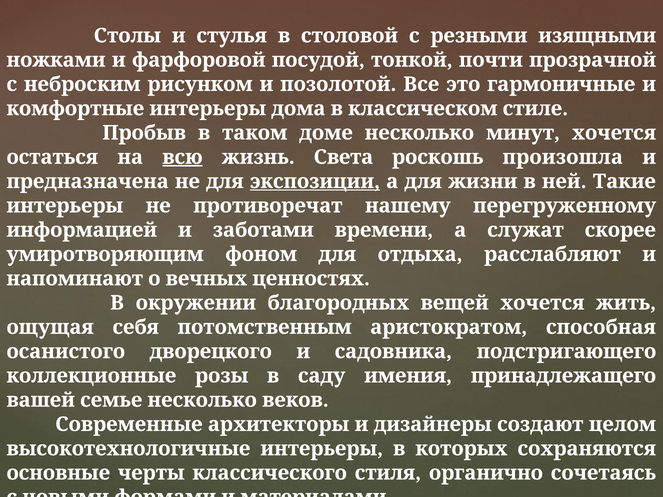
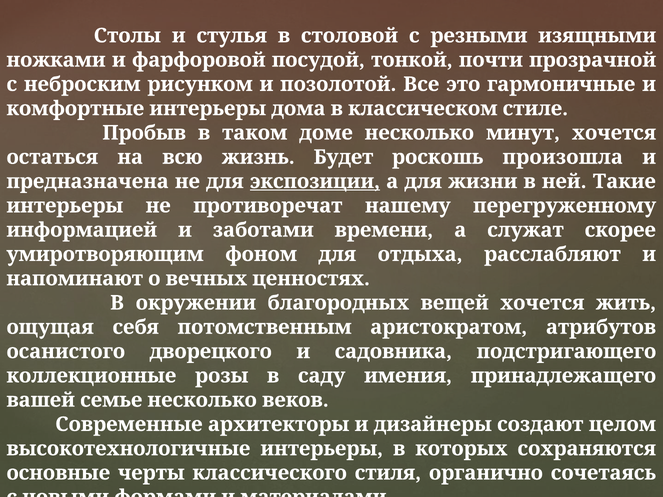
всю underline: present -> none
Света: Света -> Будет
способная: способная -> атрибутов
